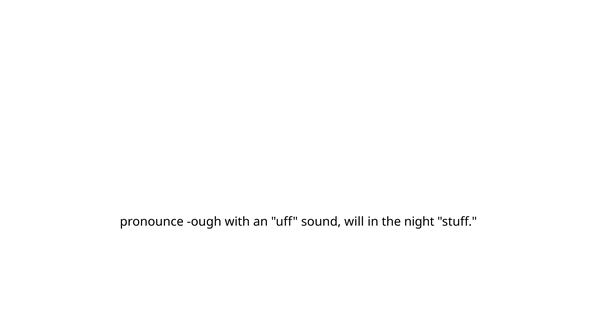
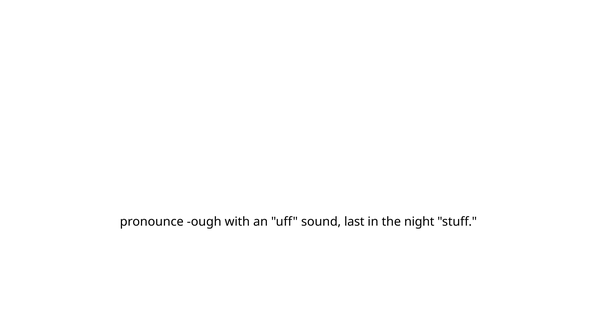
will: will -> last
